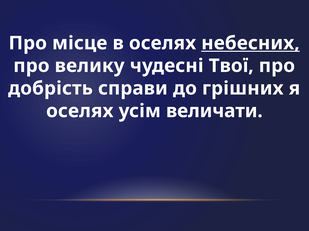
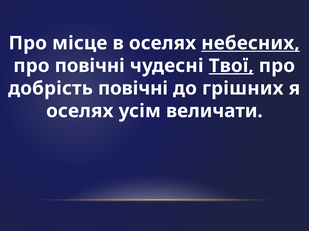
про велику: велику -> повічні
Твої underline: none -> present
добрість справи: справи -> повічні
